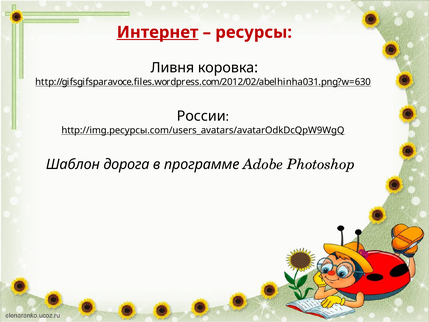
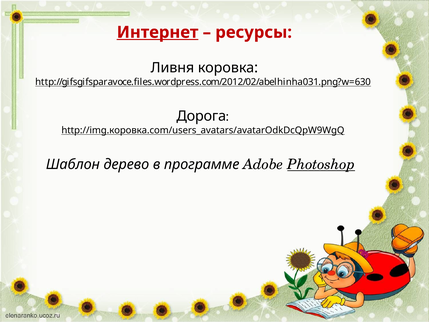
России: России -> Дорога
http://img.ресурсы.com/users_avatars/avatarOdkDcQpW9WgQ: http://img.ресурсы.com/users_avatars/avatarOdkDcQpW9WgQ -> http://img.коровка.com/users_avatars/avatarOdkDcQpW9WgQ
дорога: дорога -> дерево
Photoshop underline: none -> present
